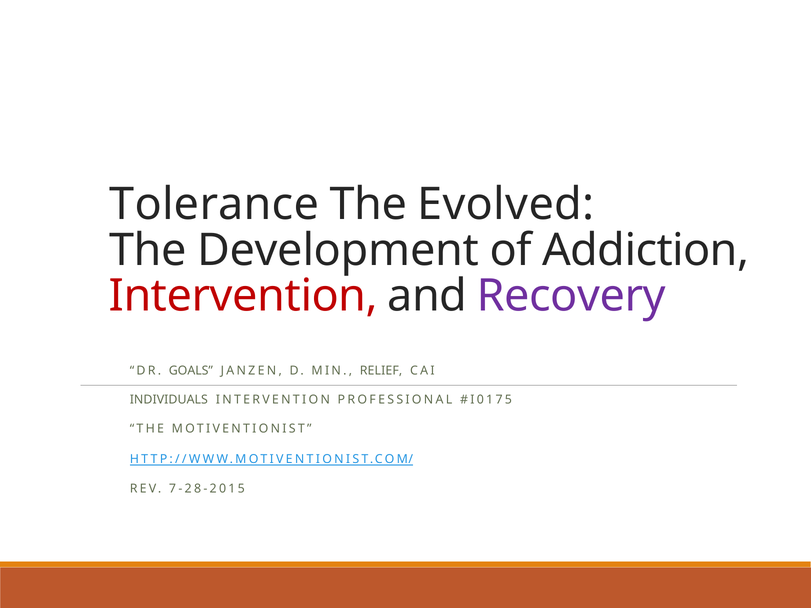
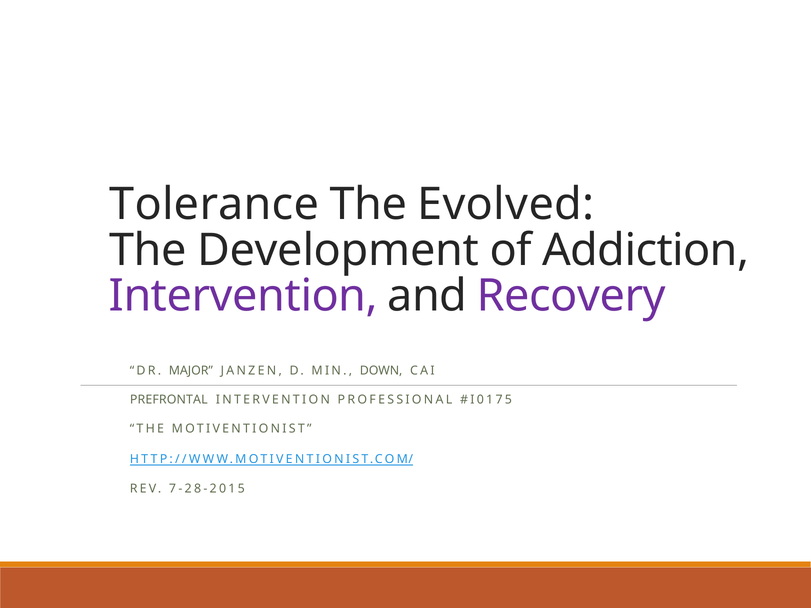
Intervention at (243, 296) colour: red -> purple
GOALS: GOALS -> MAJOR
RELIEF: RELIEF -> DOWN
INDIVIDUALS: INDIVIDUALS -> PREFRONTAL
